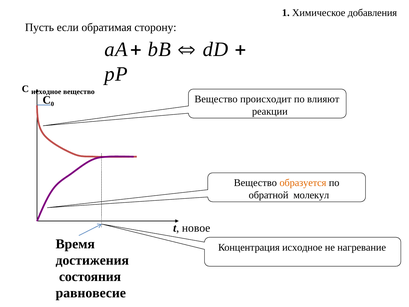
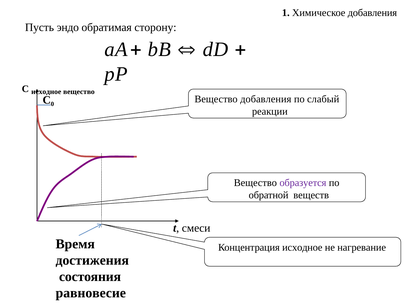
если: если -> эндо
Вещество происходит: происходит -> добавления
влияют: влияют -> слабый
образуется colour: orange -> purple
молекул: молекул -> веществ
новое: новое -> смеси
